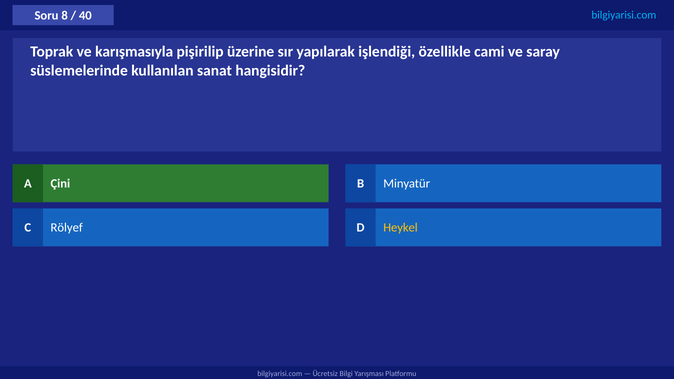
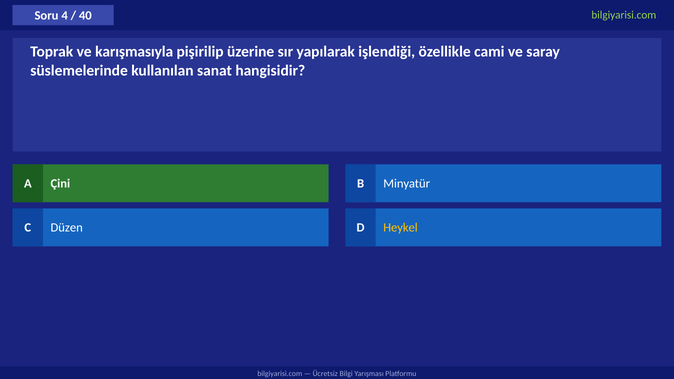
8: 8 -> 4
bilgiyarisi.com at (624, 15) colour: light blue -> light green
Rölyef: Rölyef -> Düzen
